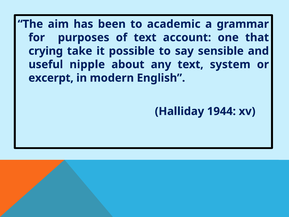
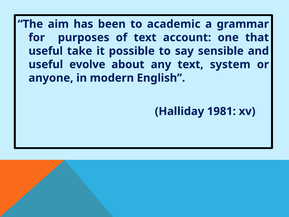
crying at (46, 51): crying -> useful
nipple: nipple -> evolve
excerpt: excerpt -> anyone
1944: 1944 -> 1981
